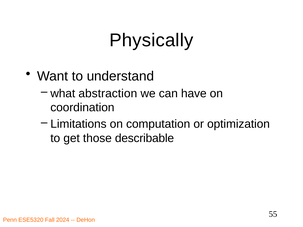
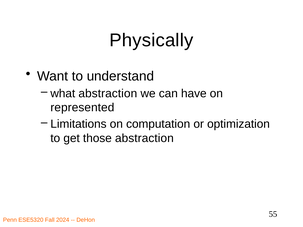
coordination: coordination -> represented
those describable: describable -> abstraction
